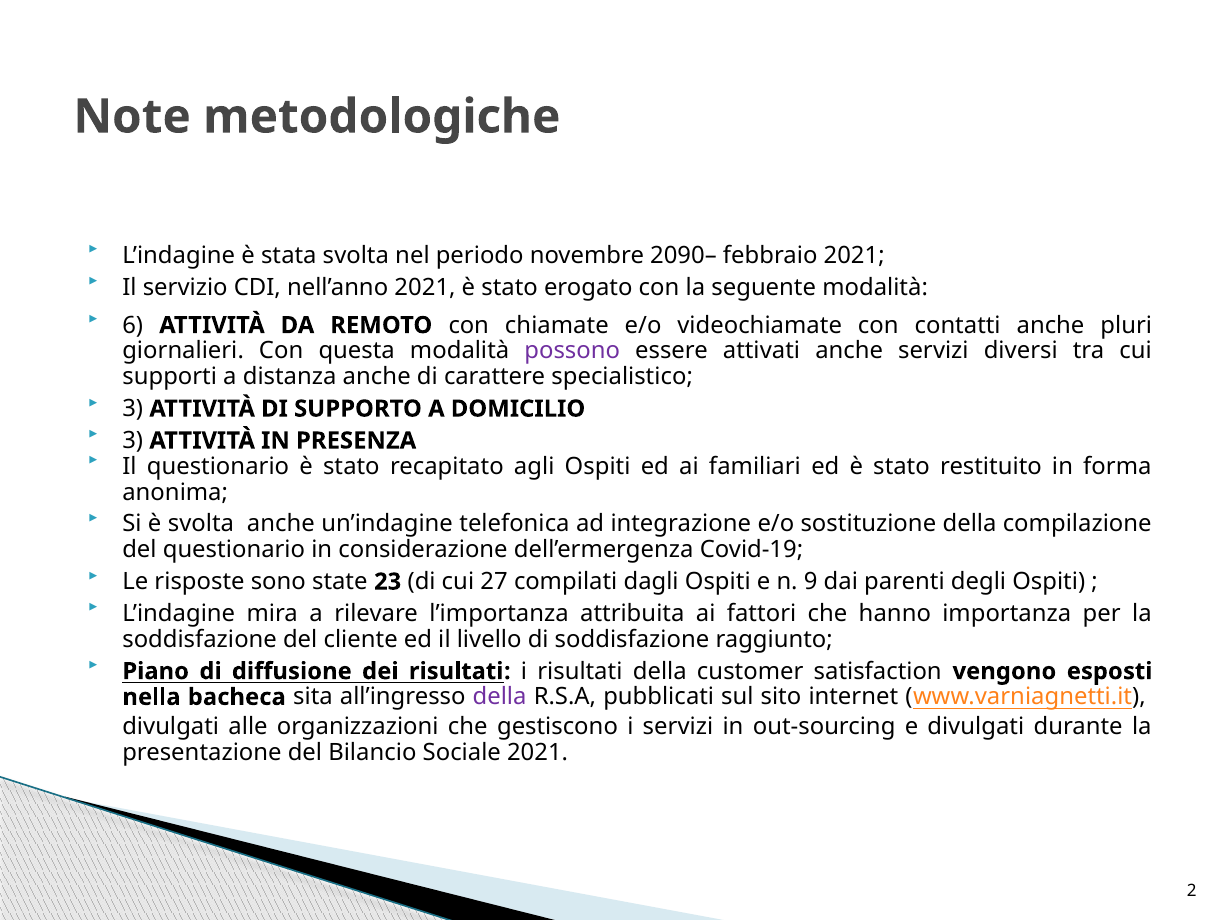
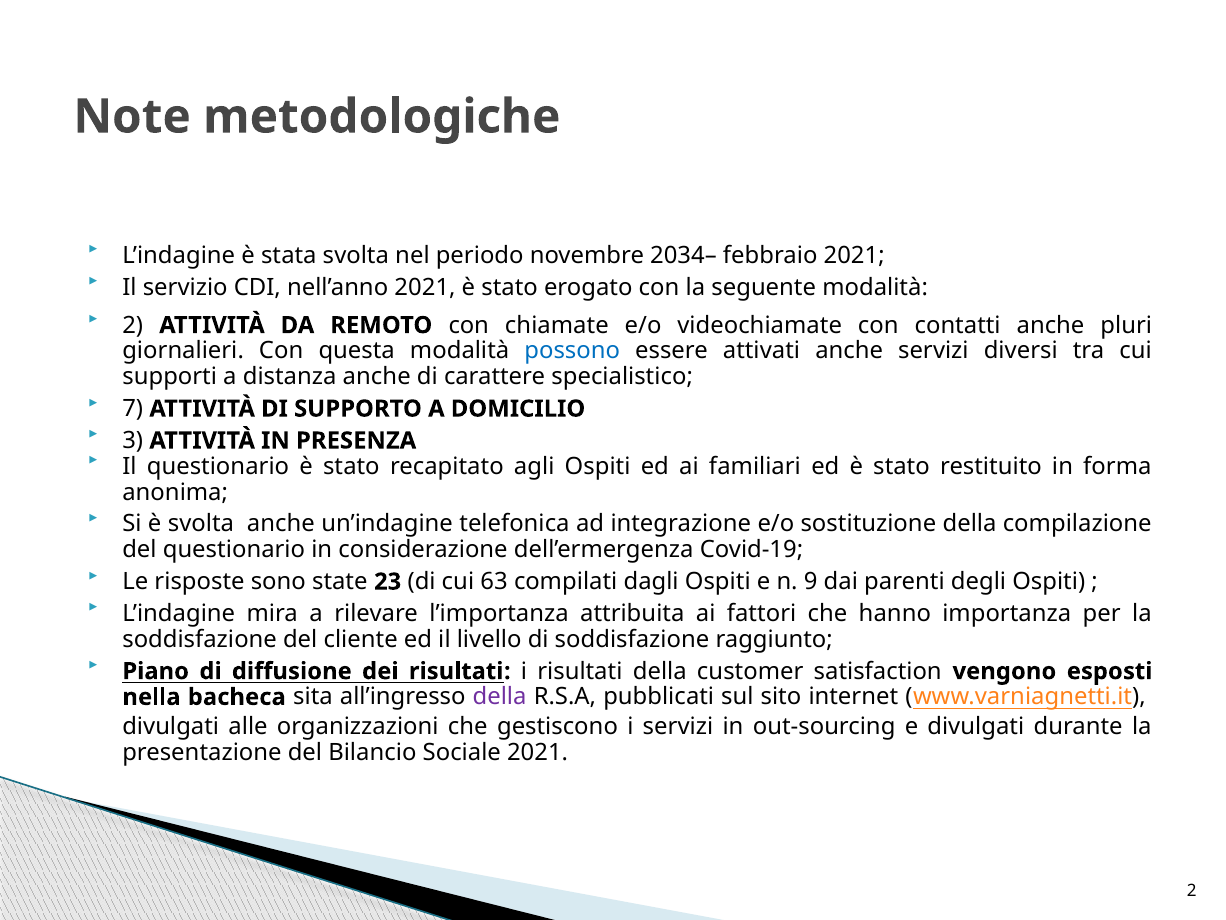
2090–: 2090– -> 2034–
6 at (133, 325): 6 -> 2
possono colour: purple -> blue
3 at (133, 409): 3 -> 7
27: 27 -> 63
